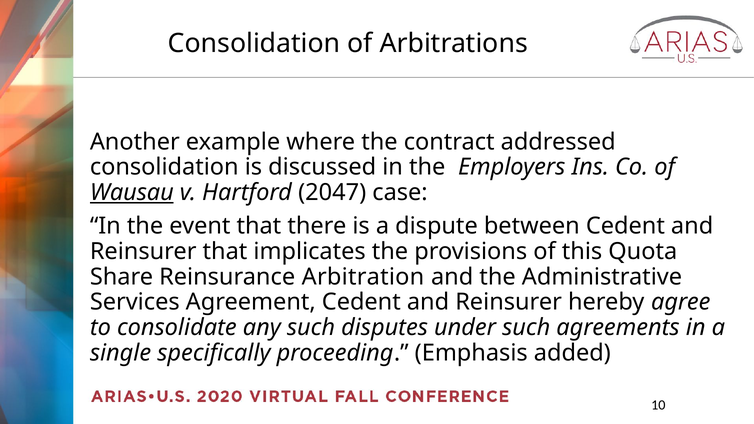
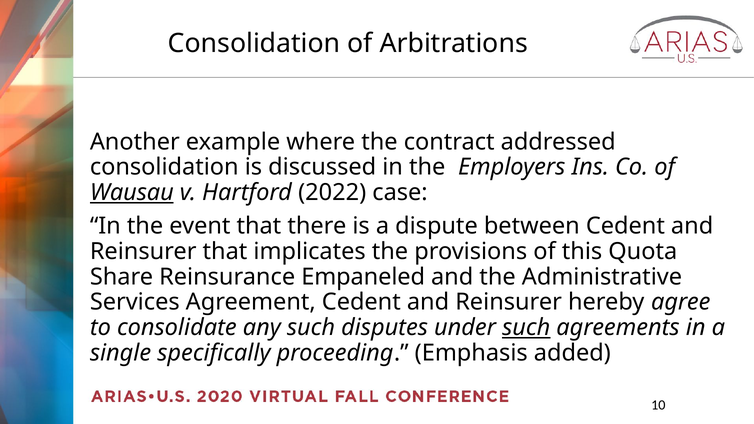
2047: 2047 -> 2022
Arbitration: Arbitration -> Empaneled
such at (526, 328) underline: none -> present
